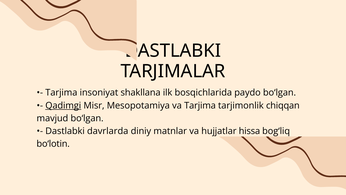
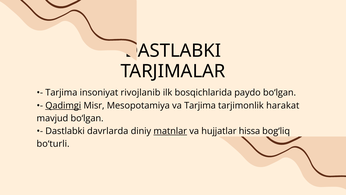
shakllana: shakllana -> rivojlanib
chiqqan: chiqqan -> harakat
matnlar underline: none -> present
bo‘lotin: bo‘lotin -> bo‘turli
